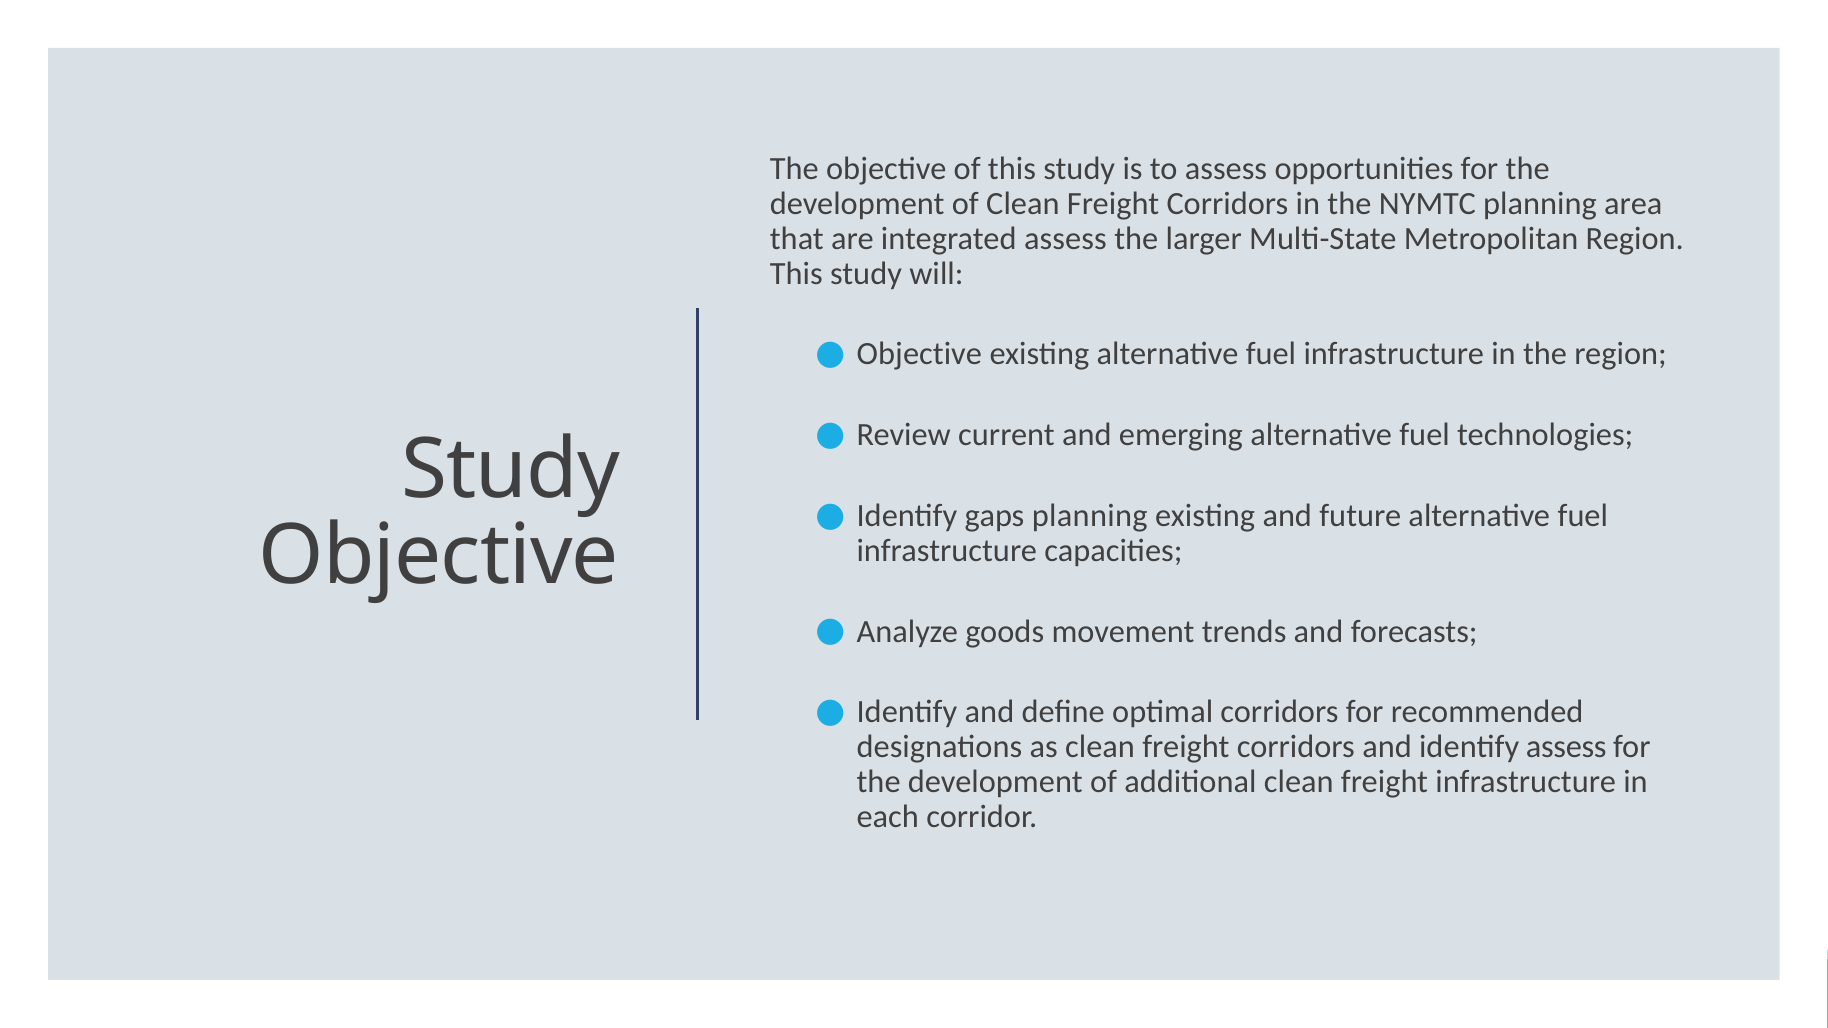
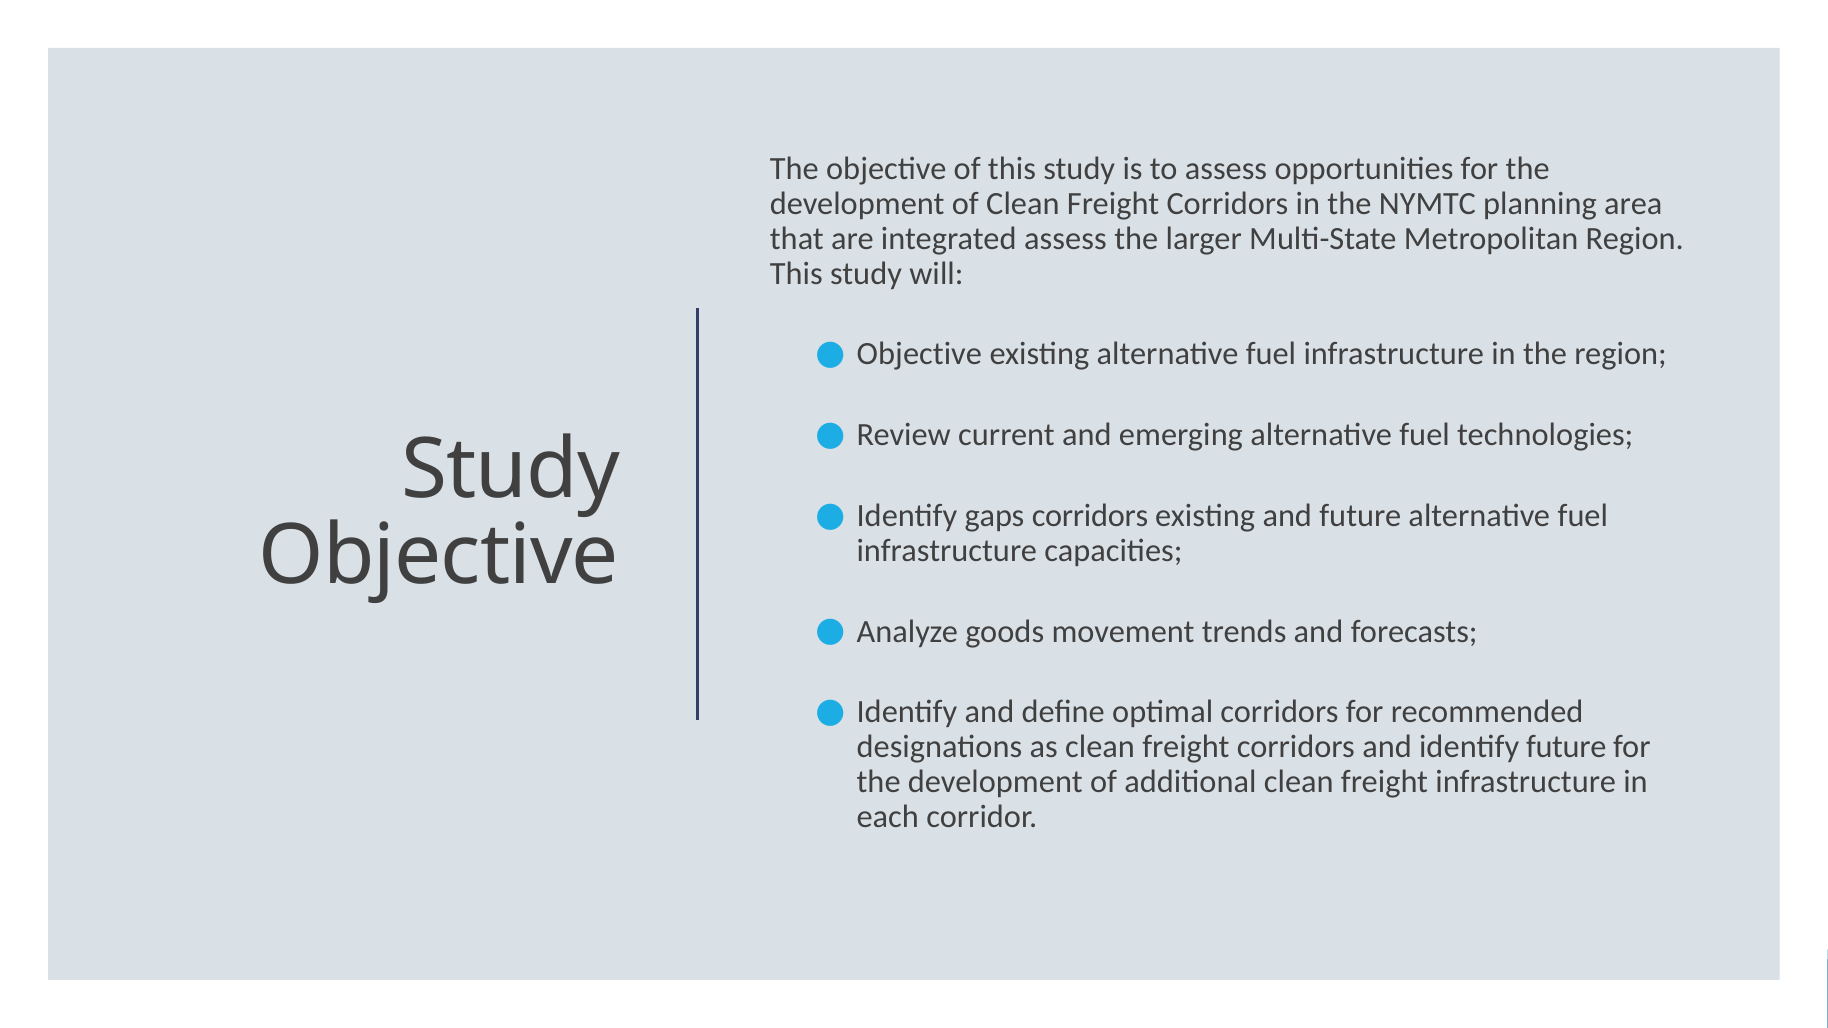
gaps planning: planning -> corridors
identify assess: assess -> future
